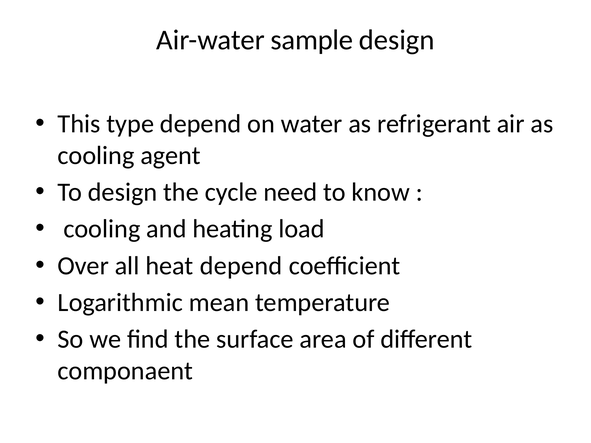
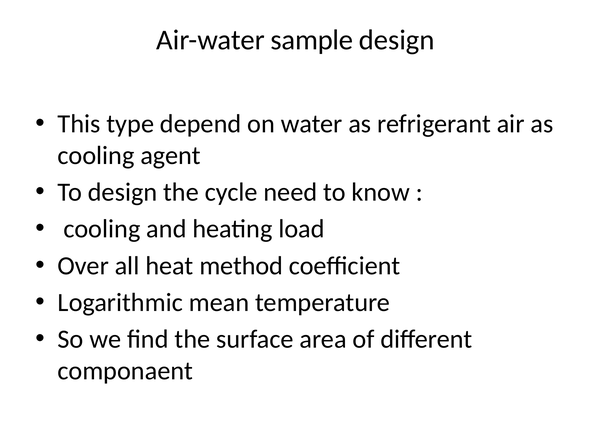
heat depend: depend -> method
